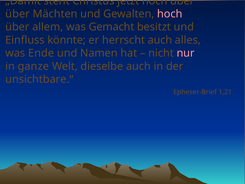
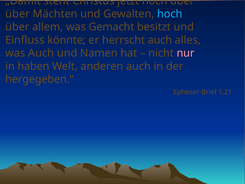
hoch at (170, 14) colour: pink -> light blue
was Ende: Ende -> Auch
ganze: ganze -> haben
dieselbe: dieselbe -> anderen
unsichtbare.“: unsichtbare.“ -> hergegeben.“
